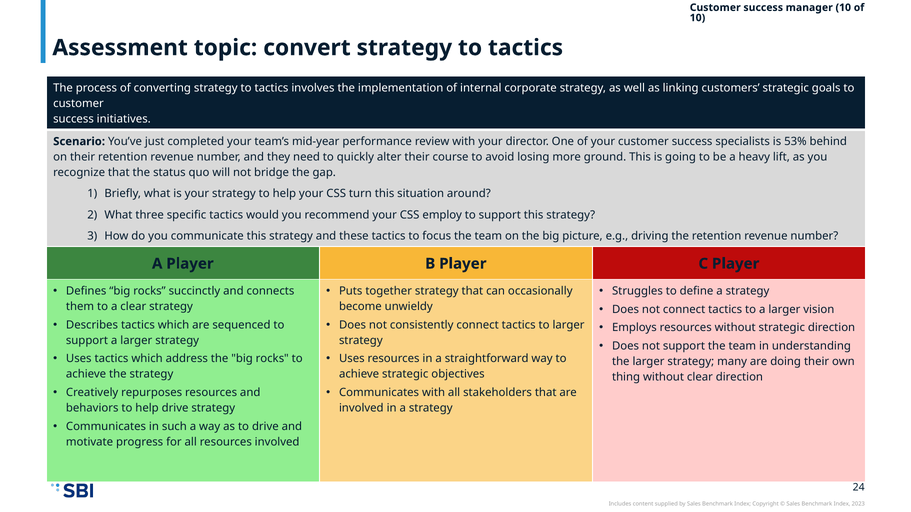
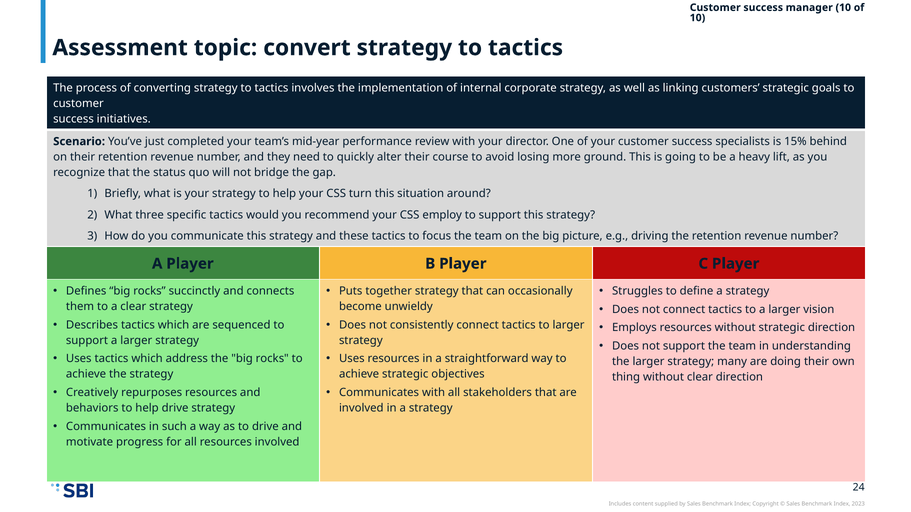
53%: 53% -> 15%
